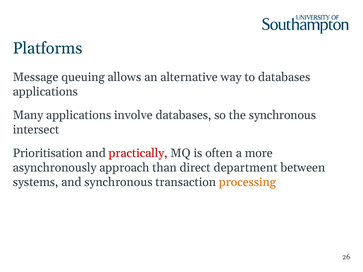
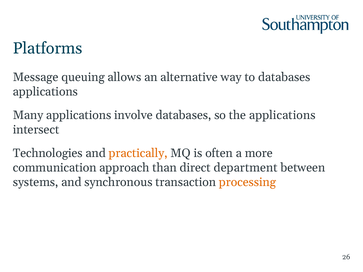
the synchronous: synchronous -> applications
Prioritisation: Prioritisation -> Technologies
practically colour: red -> orange
asynchronously: asynchronously -> communication
